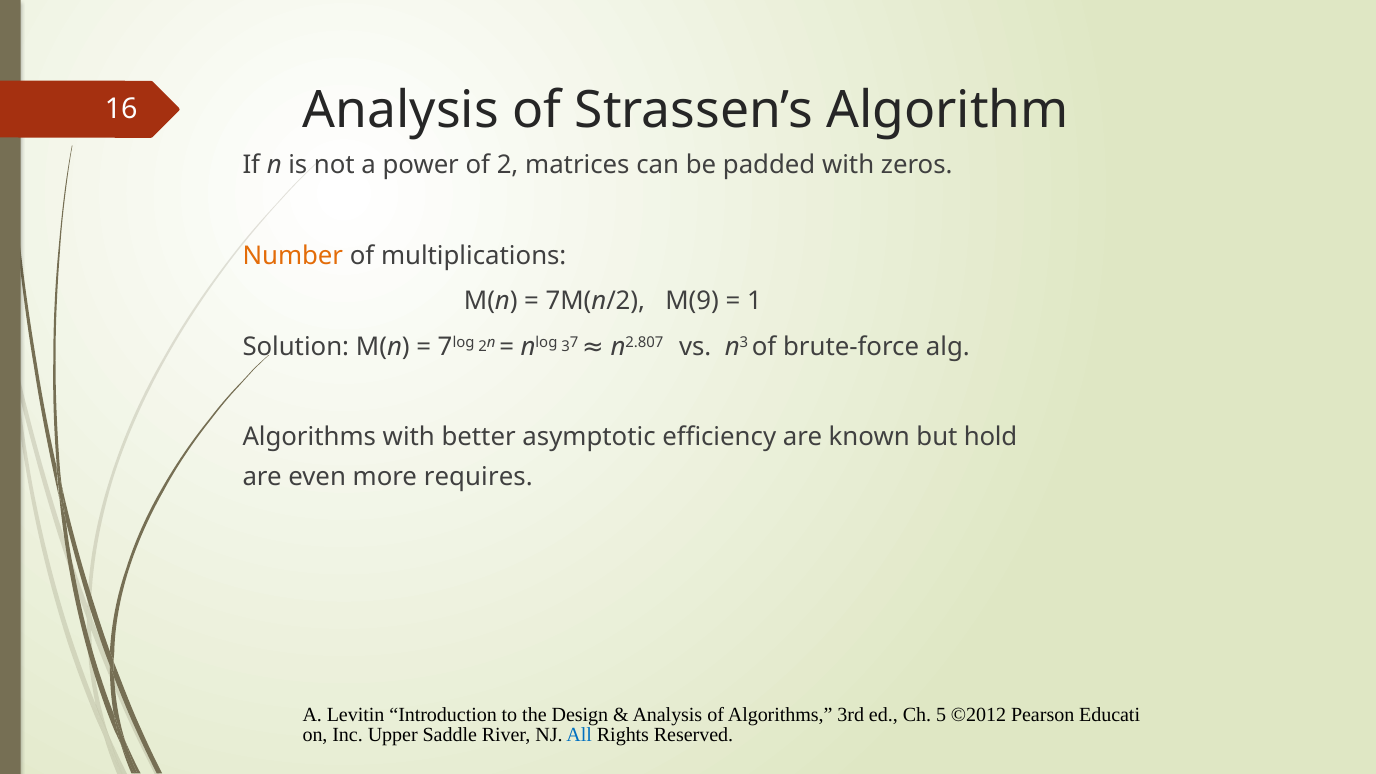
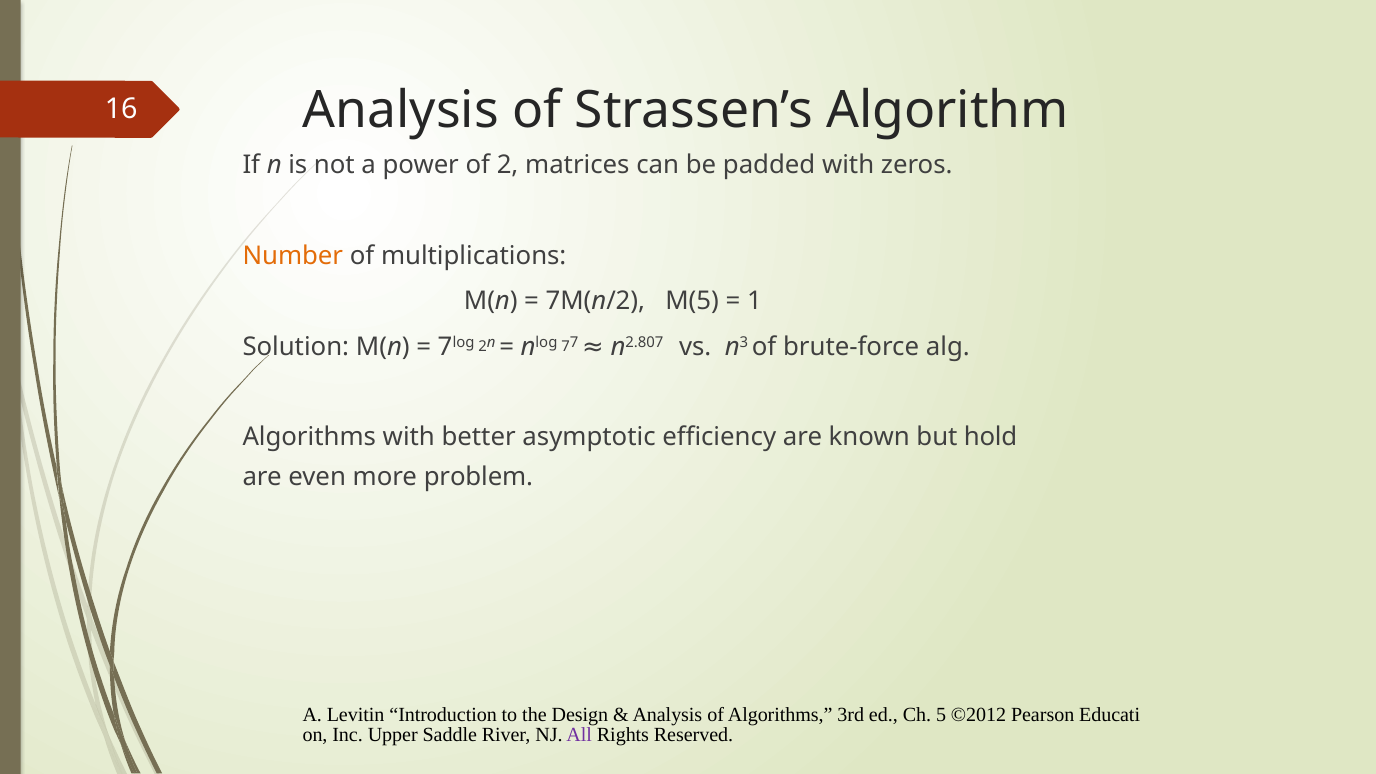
M(9: M(9 -> M(5
nlog 3: 3 -> 7
requires: requires -> problem
All colour: blue -> purple
